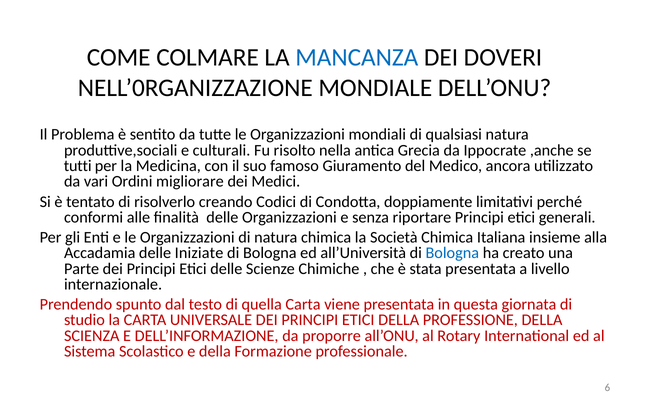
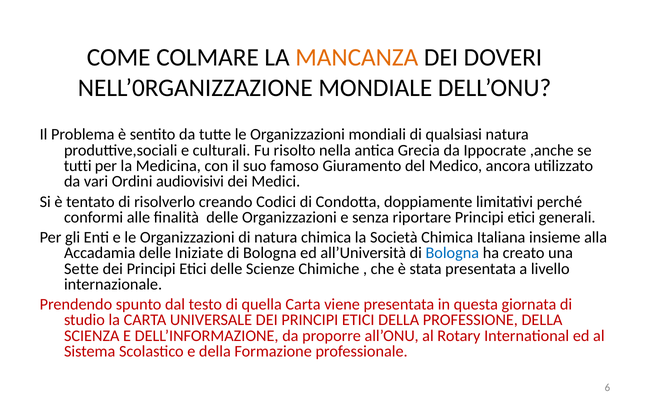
MANCANZA colour: blue -> orange
migliorare: migliorare -> audiovisivi
Parte: Parte -> Sette
